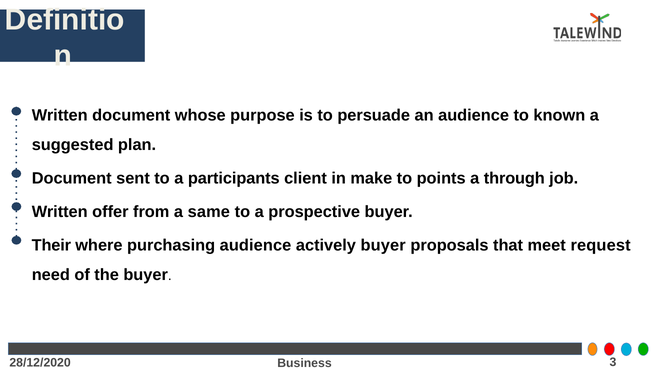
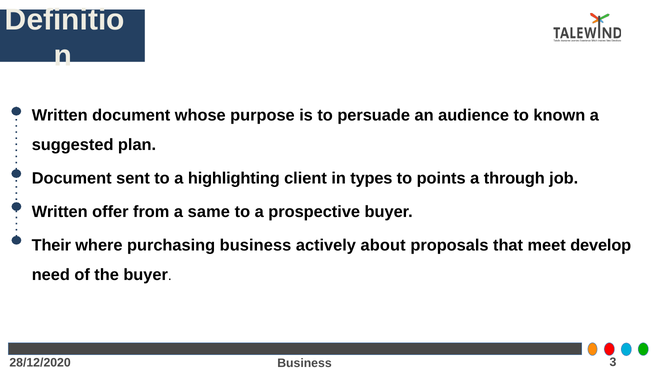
participants: participants -> highlighting
make: make -> types
purchasing audience: audience -> business
actively buyer: buyer -> about
request: request -> develop
